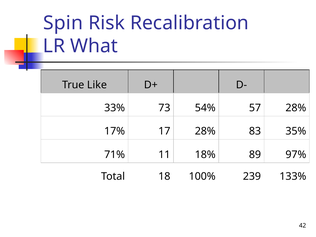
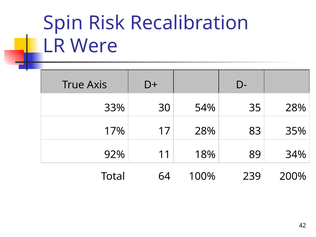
What: What -> Were
Like: Like -> Axis
73: 73 -> 30
57: 57 -> 35
71%: 71% -> 92%
97%: 97% -> 34%
18: 18 -> 64
133%: 133% -> 200%
